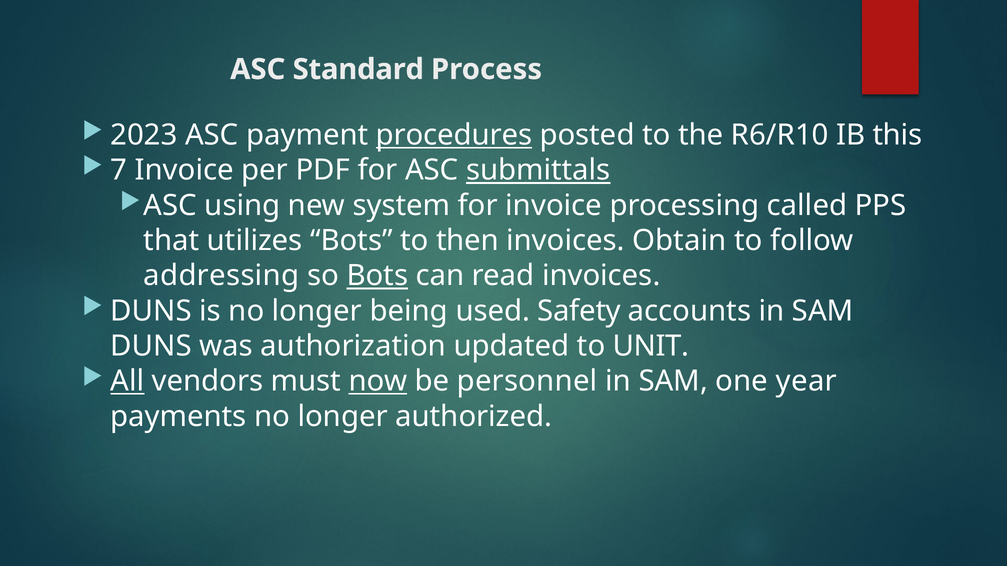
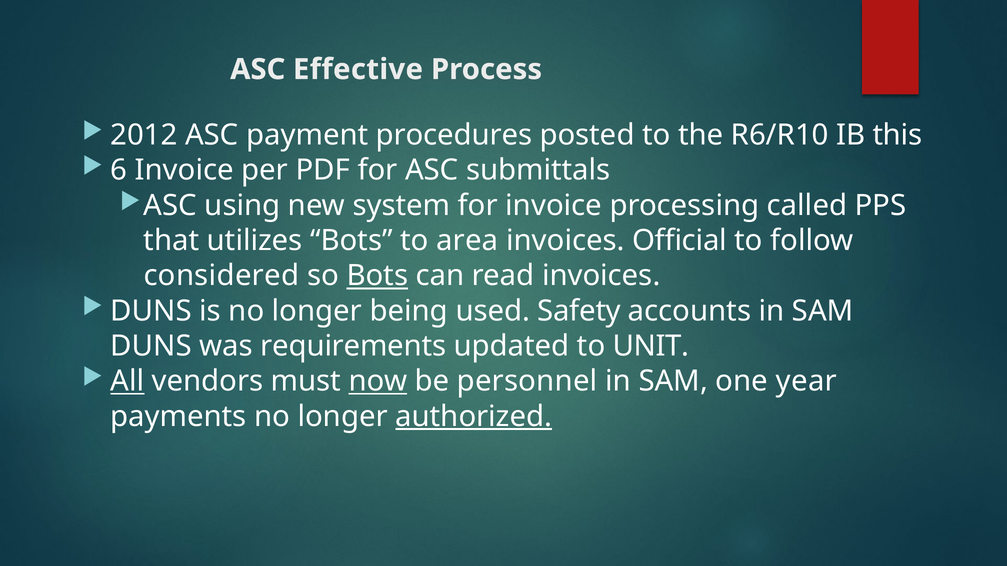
Standard: Standard -> Effective
2023: 2023 -> 2012
procedures underline: present -> none
7: 7 -> 6
submittals underline: present -> none
then: then -> area
Obtain: Obtain -> Official
addressing: addressing -> considered
authorization: authorization -> requirements
authorized underline: none -> present
